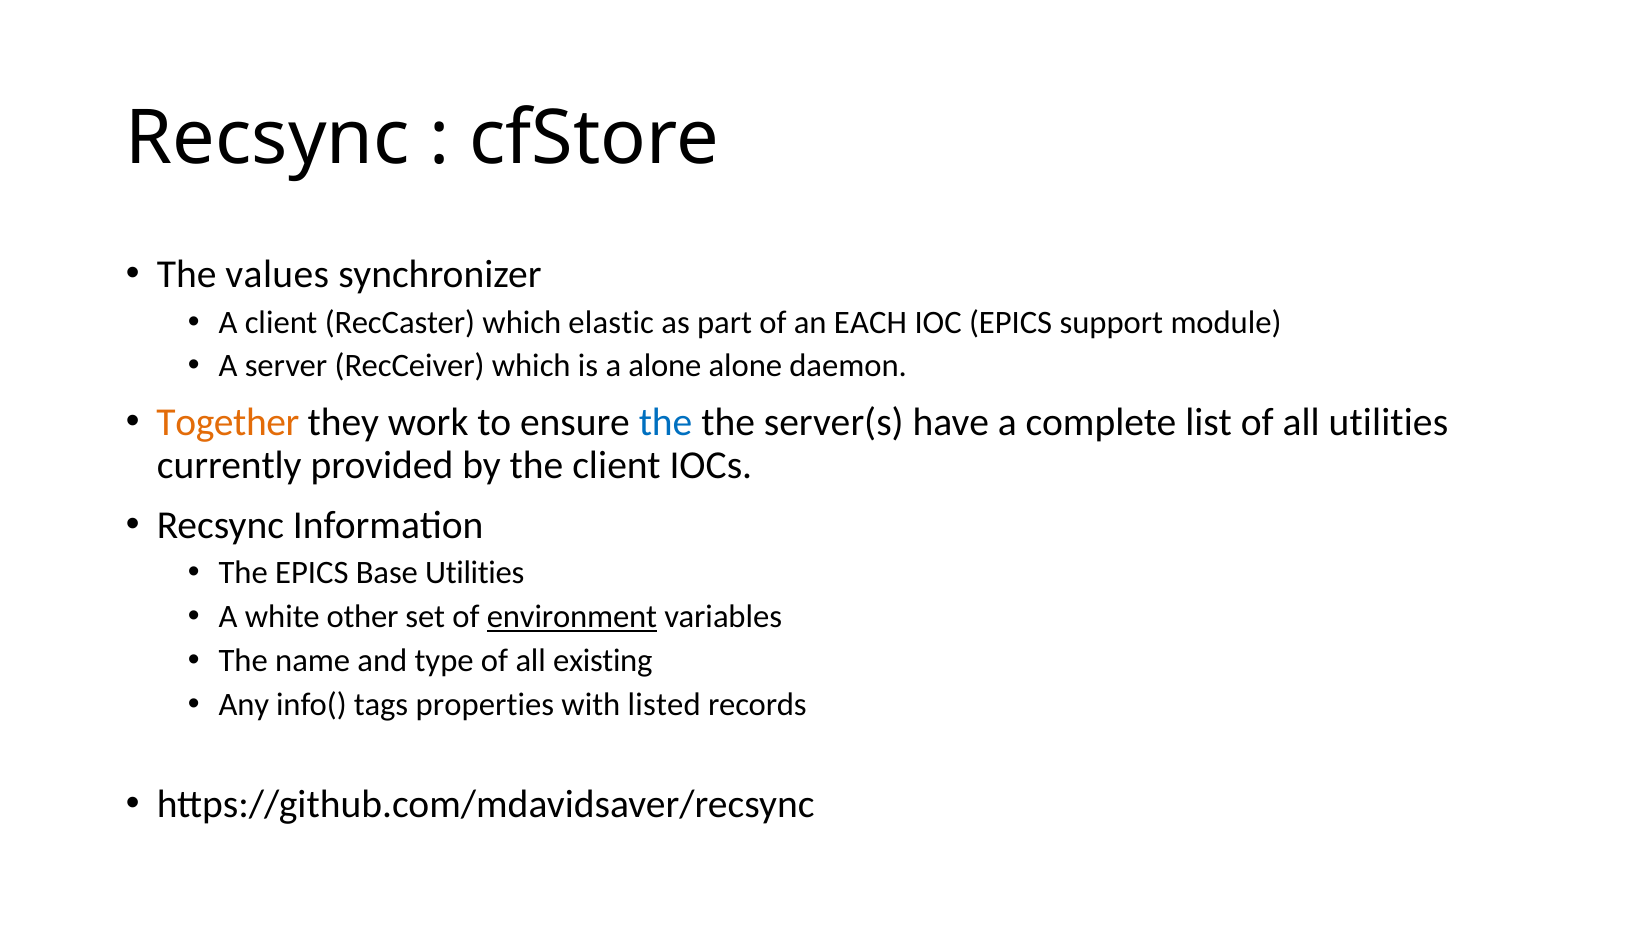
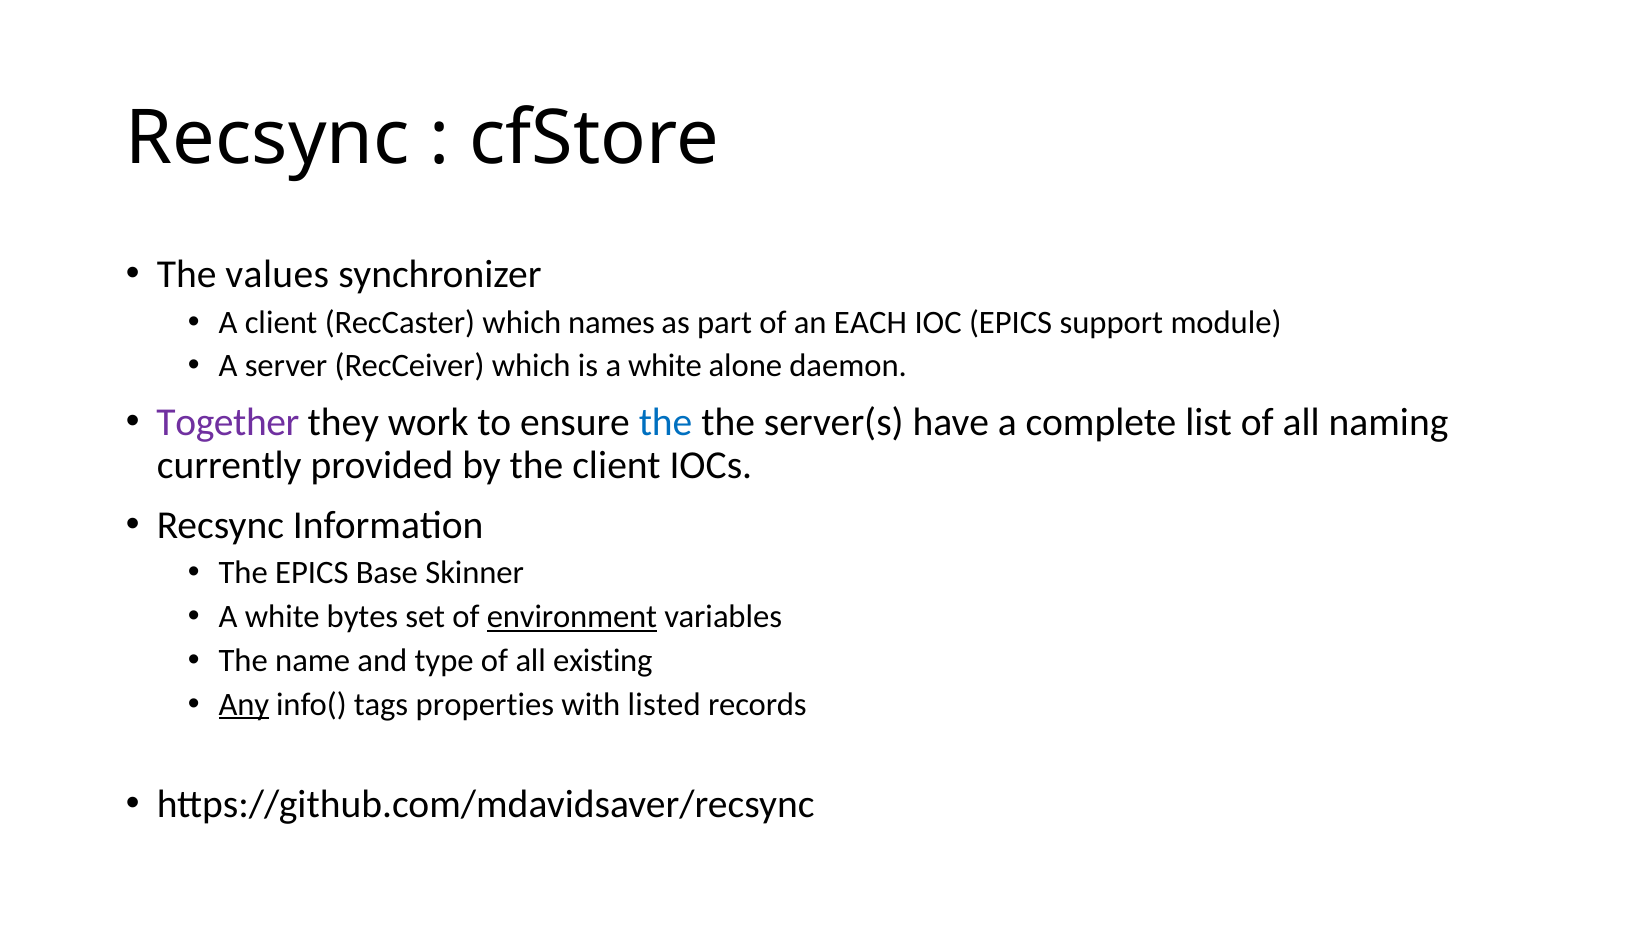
elastic: elastic -> names
is a alone: alone -> white
Together colour: orange -> purple
all utilities: utilities -> naming
Base Utilities: Utilities -> Skinner
other: other -> bytes
Any underline: none -> present
